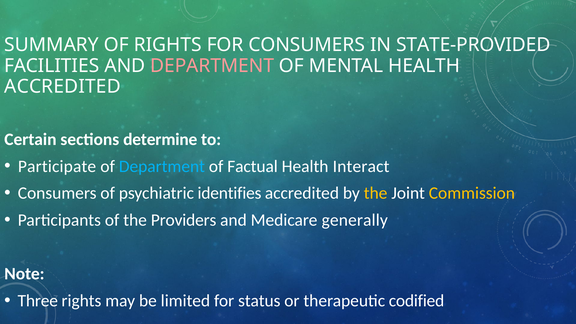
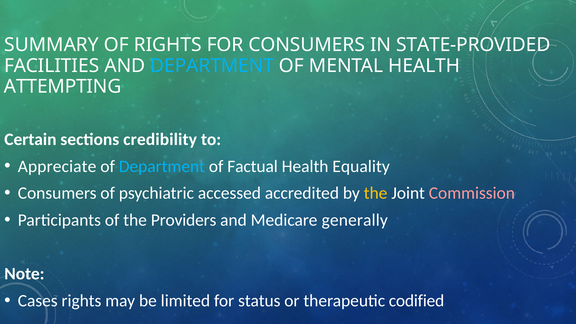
DEPARTMENT at (212, 66) colour: pink -> light blue
ACCREDITED at (63, 86): ACCREDITED -> ATTEMPTING
determine: determine -> credibility
Participate: Participate -> Appreciate
Interact: Interact -> Equality
identifies: identifies -> accessed
Commission colour: yellow -> pink
Three: Three -> Cases
